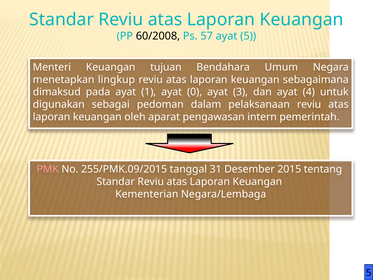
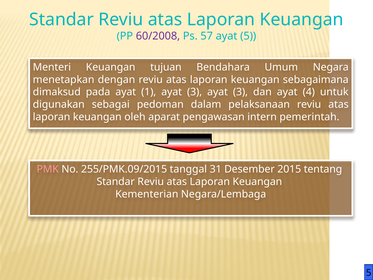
60/2008 colour: black -> purple
lingkup: lingkup -> dengan
1 ayat 0: 0 -> 3
